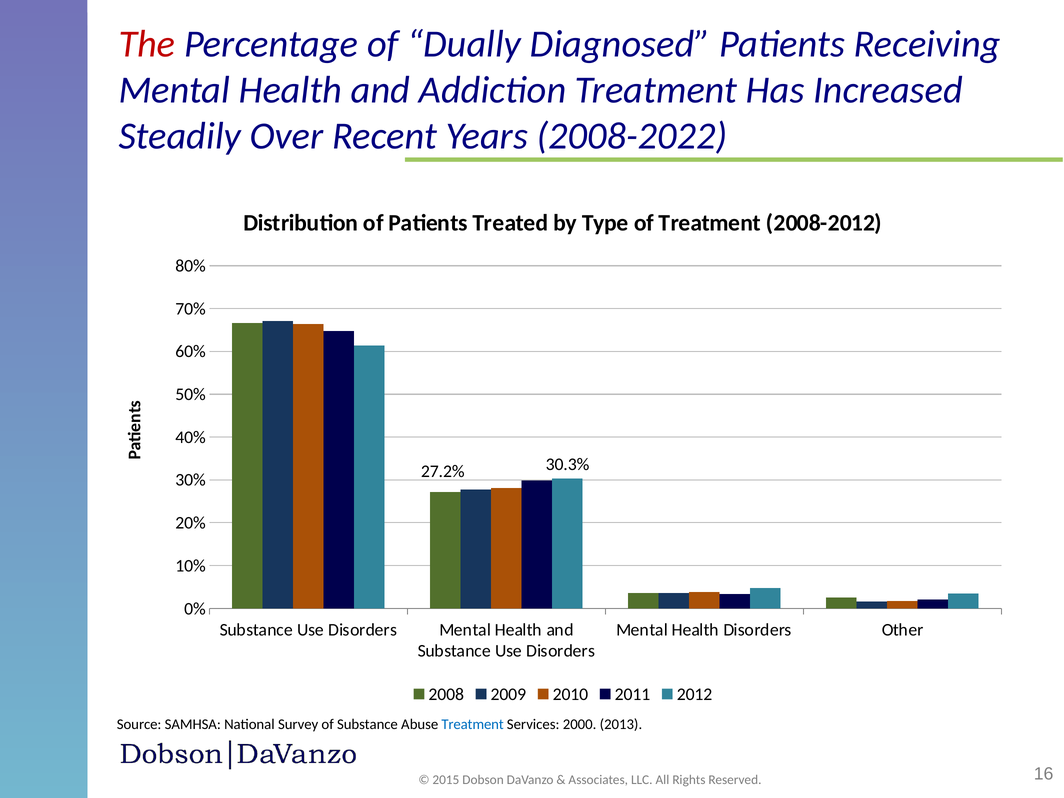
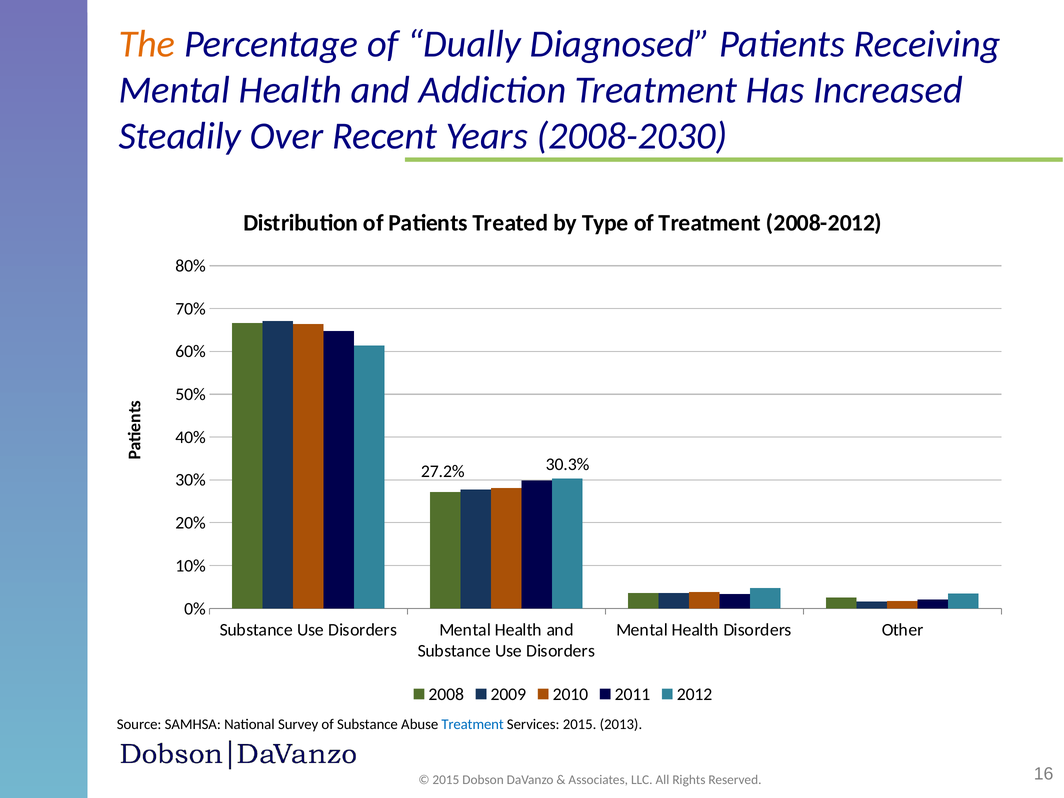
The colour: red -> orange
2008-2022: 2008-2022 -> 2008-2030
Services 2000: 2000 -> 2015
